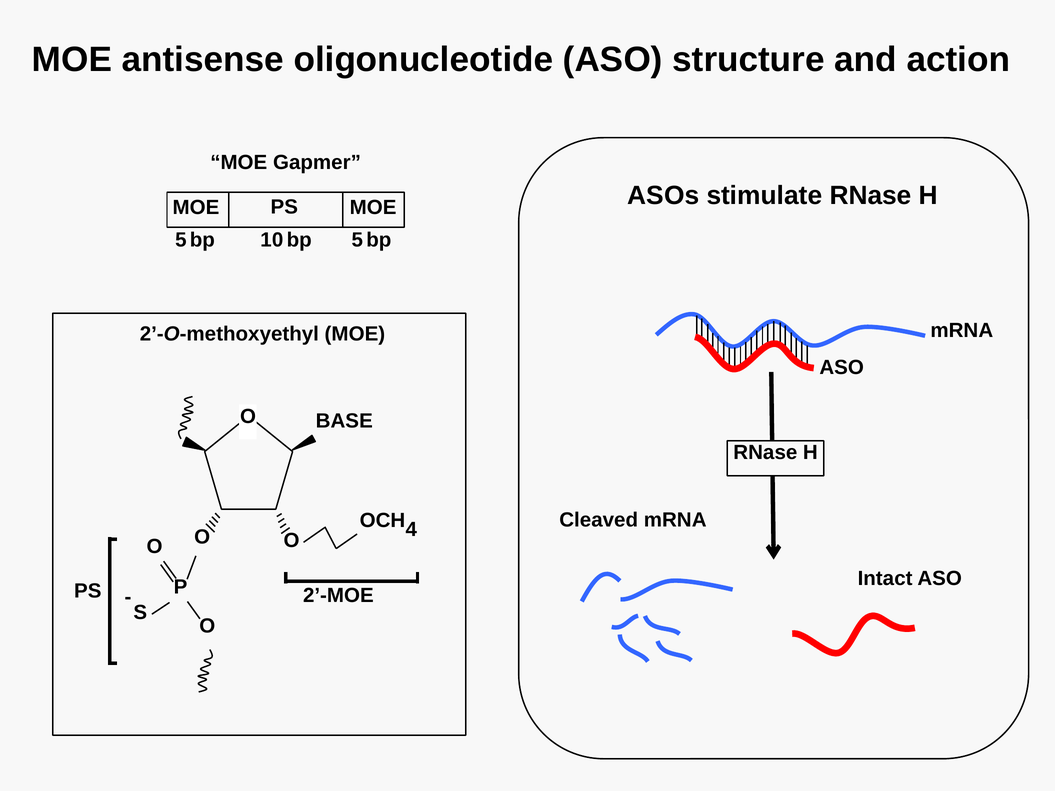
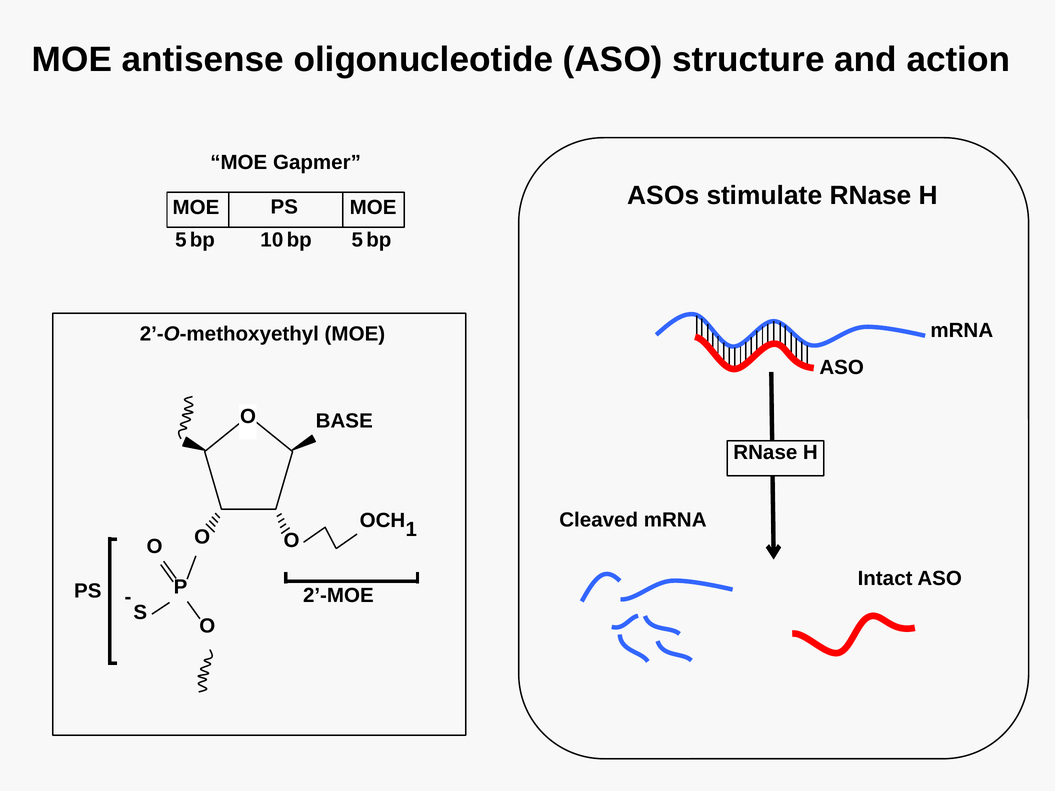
4: 4 -> 1
